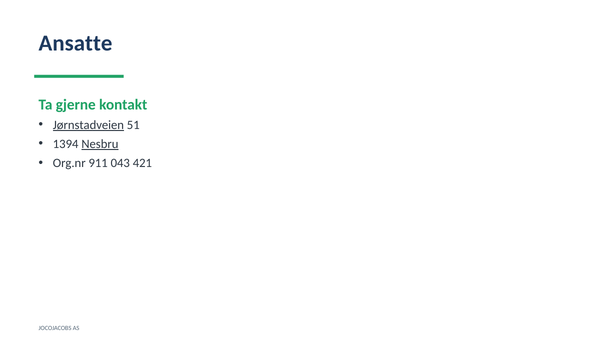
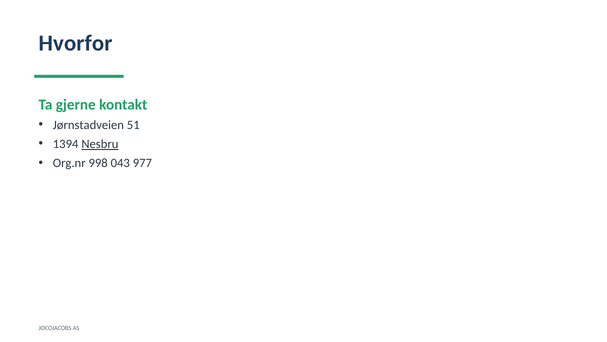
Ansatte: Ansatte -> Hvorfor
Jørnstadveien underline: present -> none
911: 911 -> 998
421: 421 -> 977
